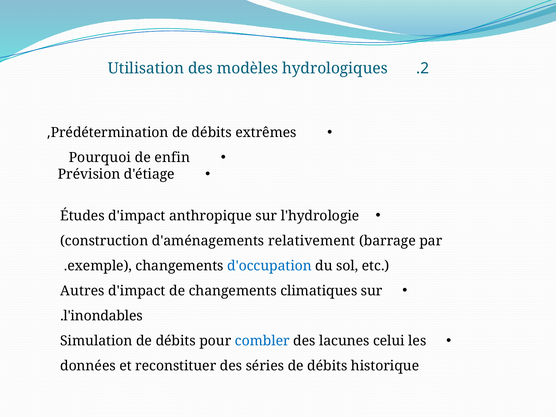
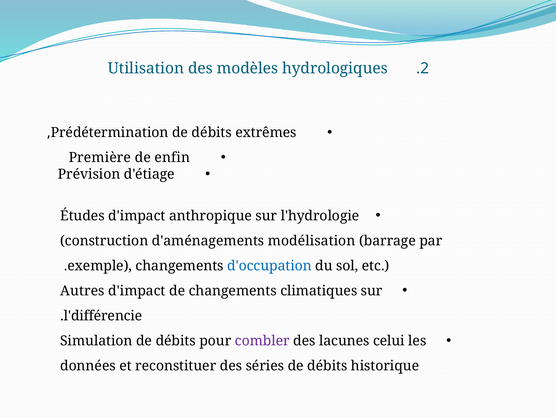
Pourquoi: Pourquoi -> Première
relativement: relativement -> modélisation
l'inondables: l'inondables -> l'différencie
combler colour: blue -> purple
